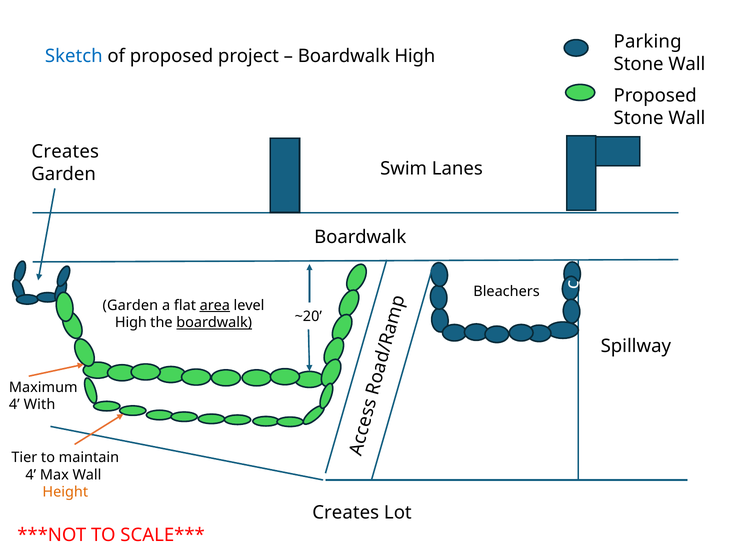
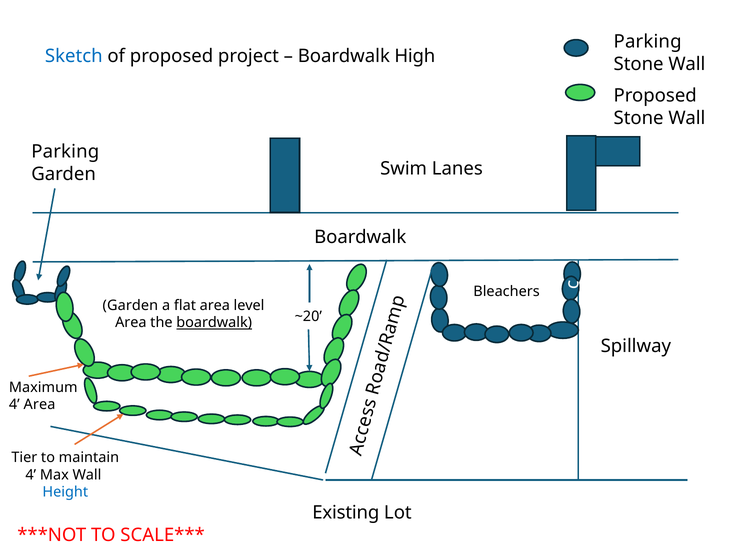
Creates at (65, 152): Creates -> Parking
area at (215, 305) underline: present -> none
High at (131, 322): High -> Area
4 With: With -> Area
Height colour: orange -> blue
Creates at (346, 512): Creates -> Existing
